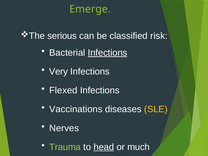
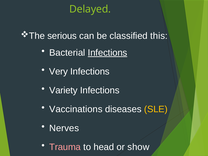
Emerge: Emerge -> Delayed
risk: risk -> this
Flexed: Flexed -> Variety
Trauma colour: light green -> pink
head underline: present -> none
much: much -> show
